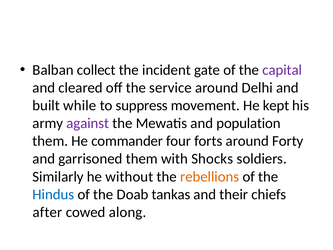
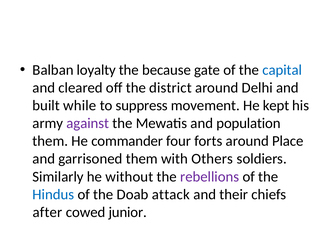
collect: collect -> loyalty
incident: incident -> because
capital colour: purple -> blue
service: service -> district
Forty: Forty -> Place
Shocks: Shocks -> Others
rebellions colour: orange -> purple
tankas: tankas -> attack
along: along -> junior
